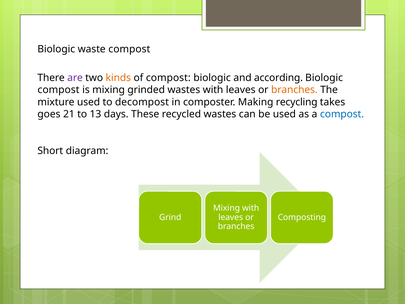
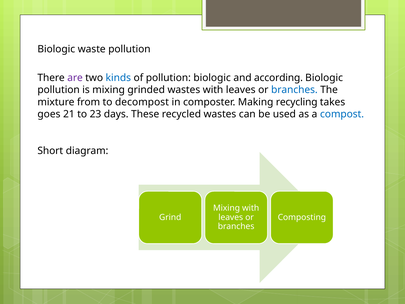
waste compost: compost -> pollution
kinds colour: orange -> blue
of compost: compost -> pollution
compost at (58, 90): compost -> pollution
branches at (294, 90) colour: orange -> blue
mixture used: used -> from
13: 13 -> 23
